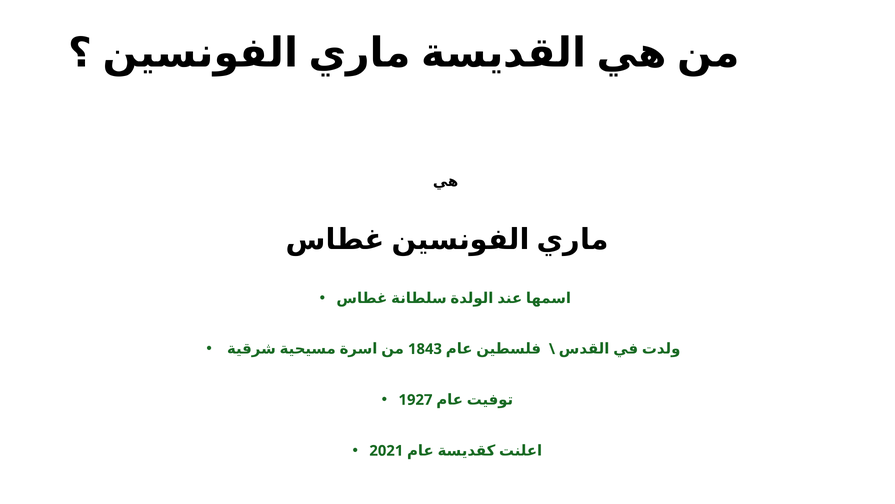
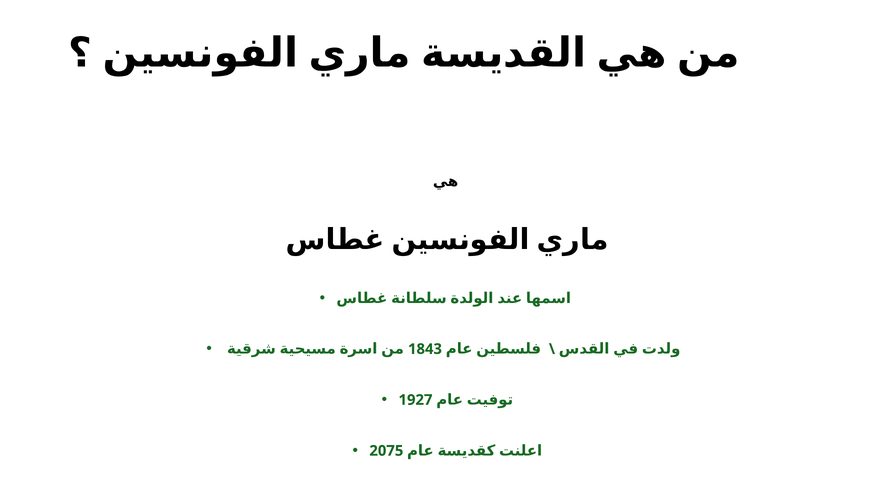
2021: 2021 -> 2075
